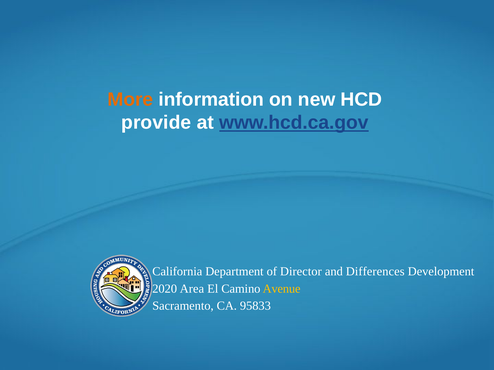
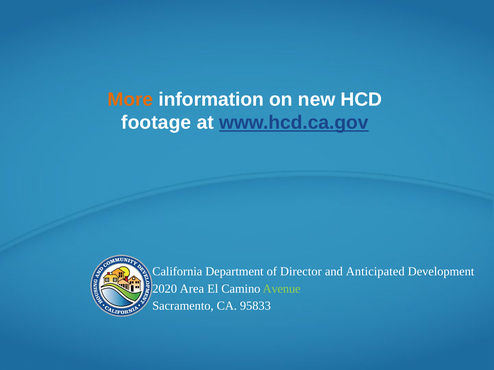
provide: provide -> footage
Differences: Differences -> Anticipated
Avenue colour: yellow -> light green
